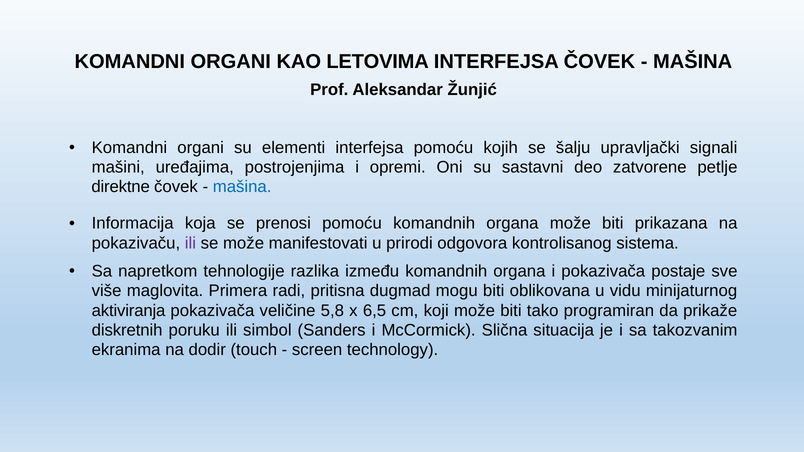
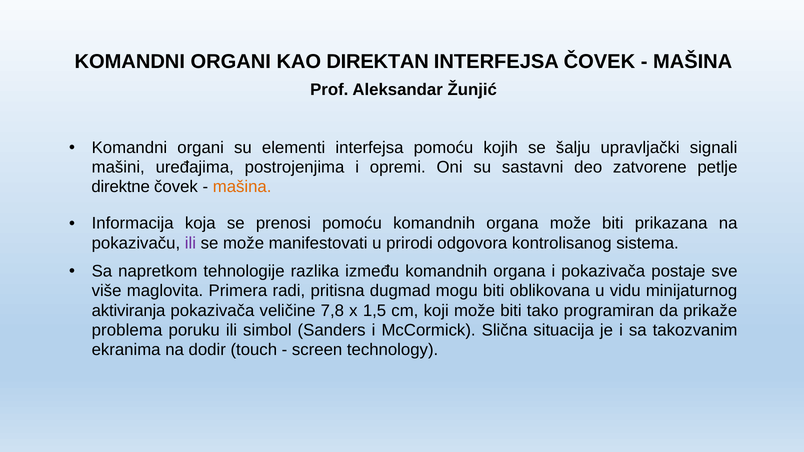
LETOVIMA: LETOVIMA -> DIREKTAN
mašina at (242, 187) colour: blue -> orange
5,8: 5,8 -> 7,8
6,5: 6,5 -> 1,5
diskretnih: diskretnih -> problema
